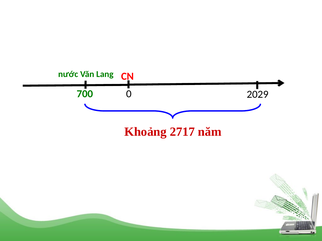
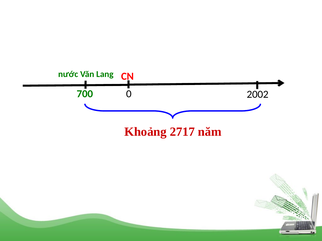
2029: 2029 -> 2002
